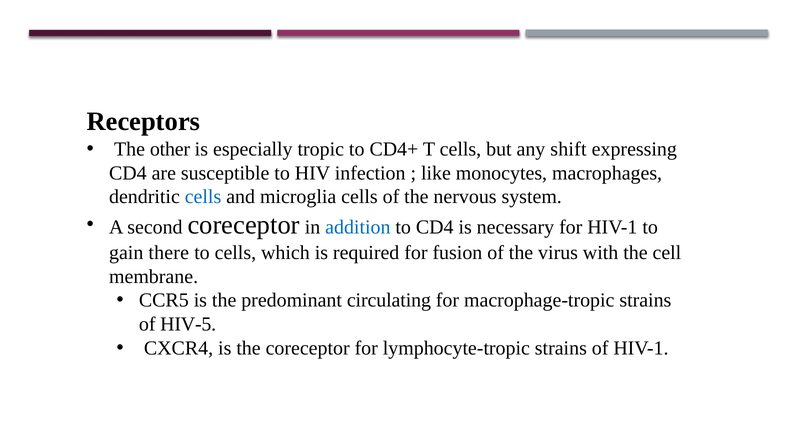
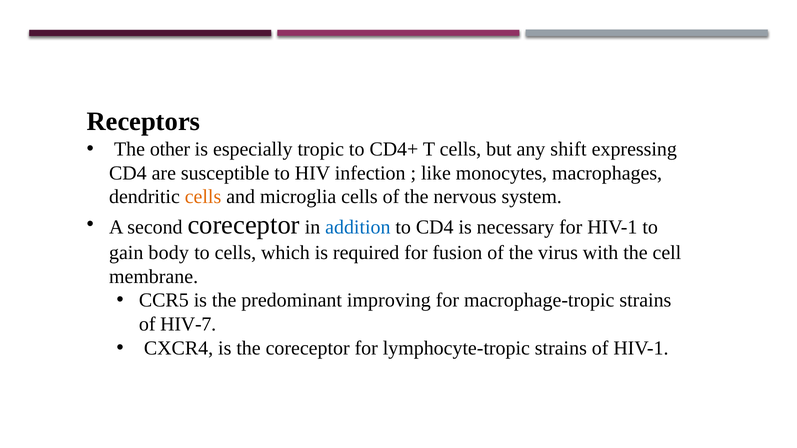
cells at (203, 197) colour: blue -> orange
there: there -> body
circulating: circulating -> improving
HIV-5: HIV-5 -> HIV-7
